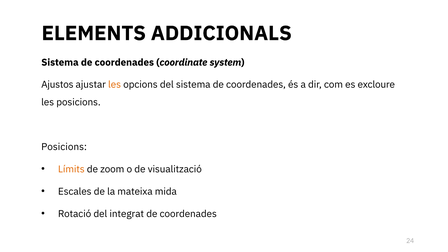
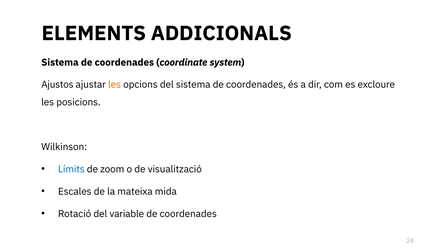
Posicions at (64, 147): Posicions -> Wilkinson
Límits colour: orange -> blue
integrat: integrat -> variable
